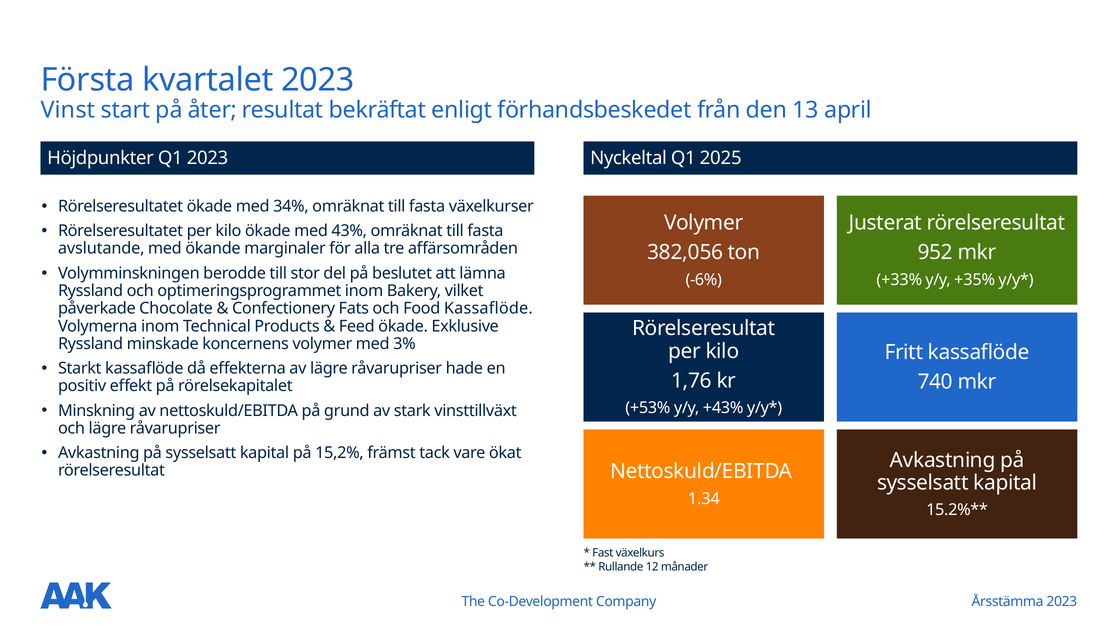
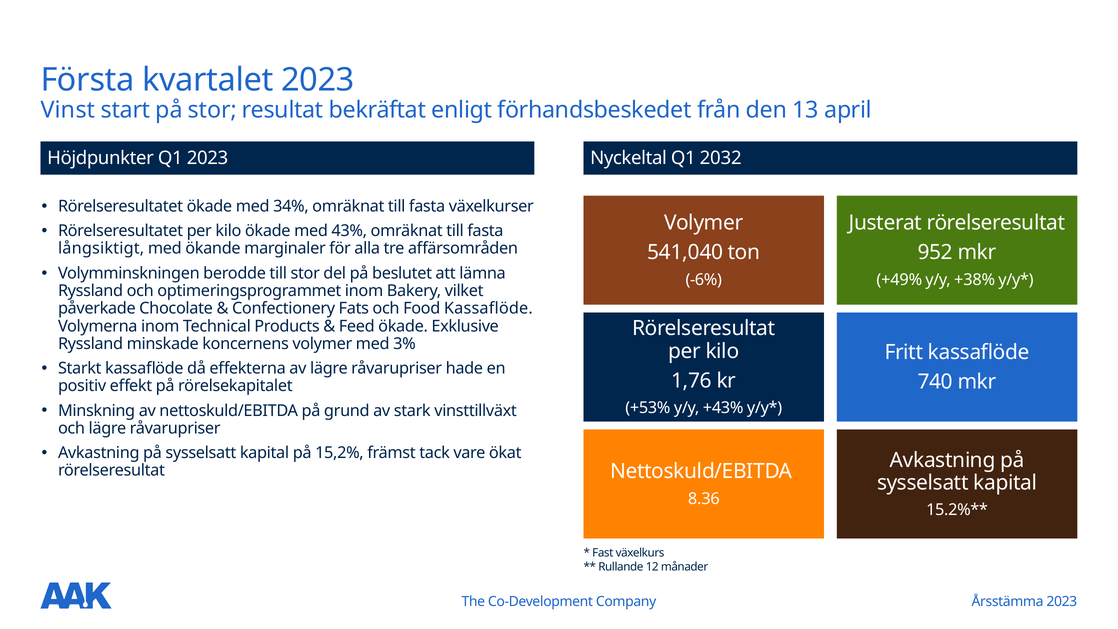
på åter: åter -> stor
2025: 2025 -> 2032
avslutande: avslutande -> långsiktigt
382,056: 382,056 -> 541,040
+33%: +33% -> +49%
+35%: +35% -> +38%
1.34: 1.34 -> 8.36
